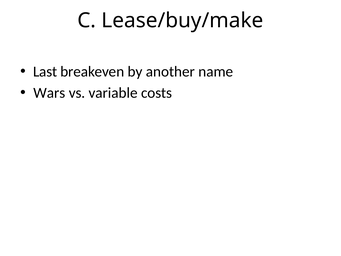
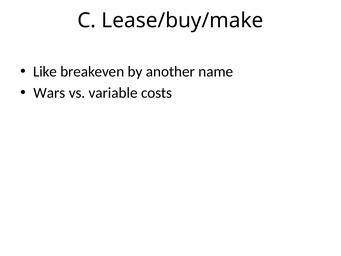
Last: Last -> Like
